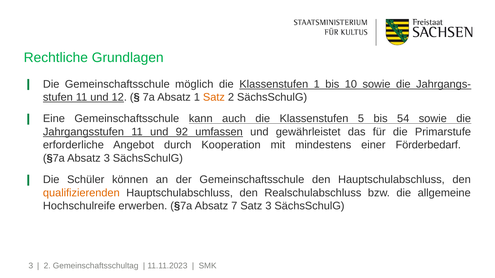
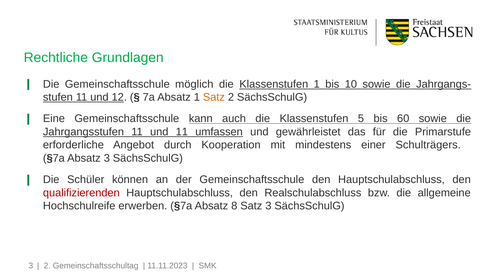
54: 54 -> 60
und 92: 92 -> 11
Förderbedarf: Förderbedarf -> Schulträgers
qualifizierenden colour: orange -> red
7: 7 -> 8
